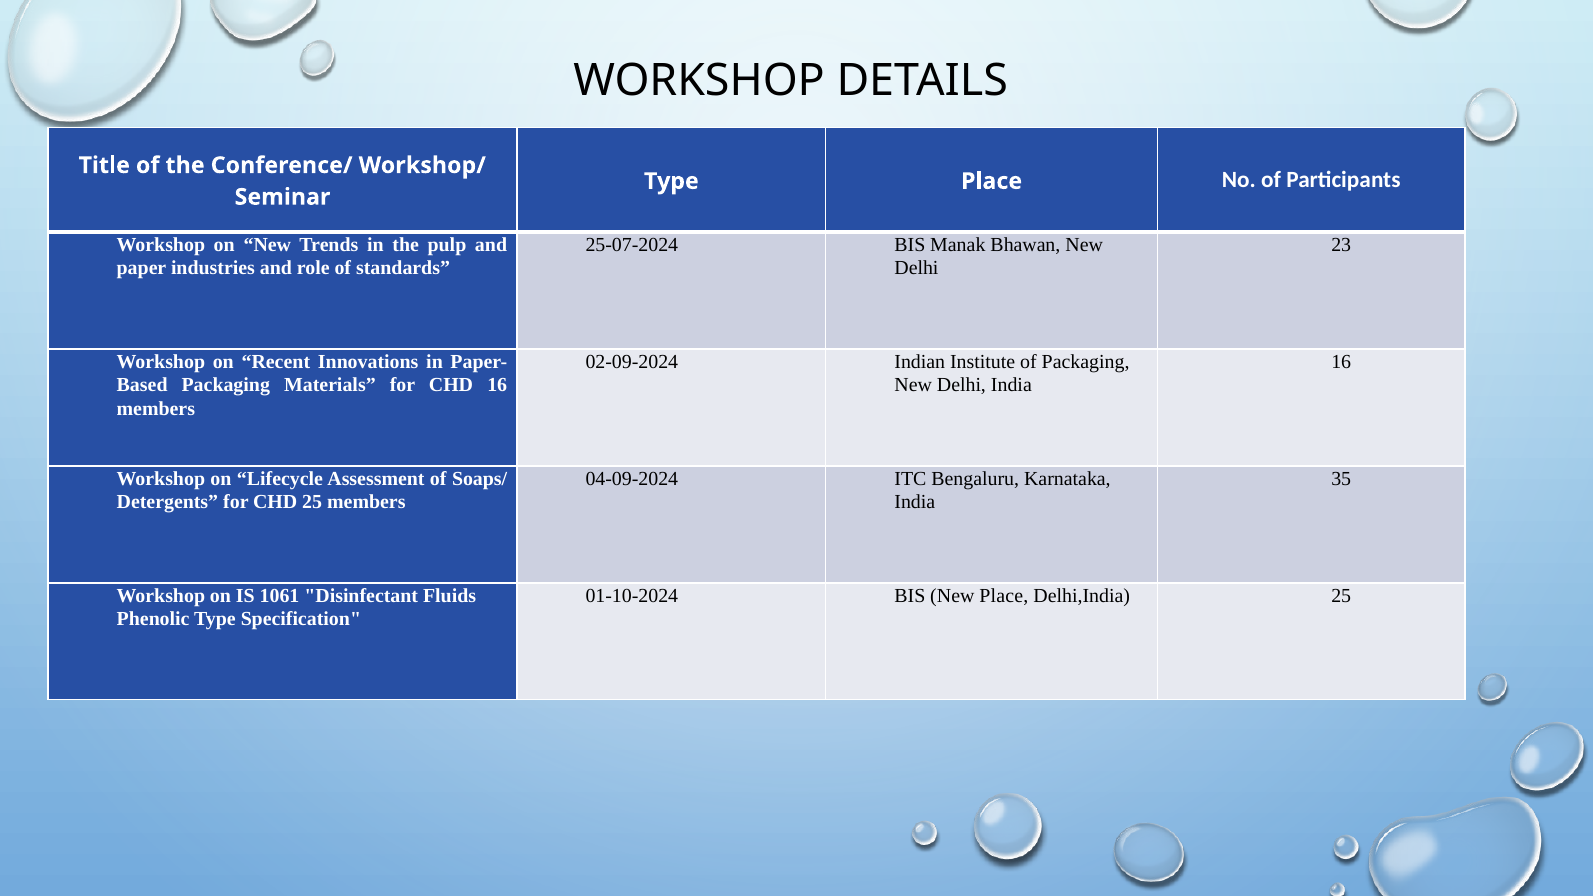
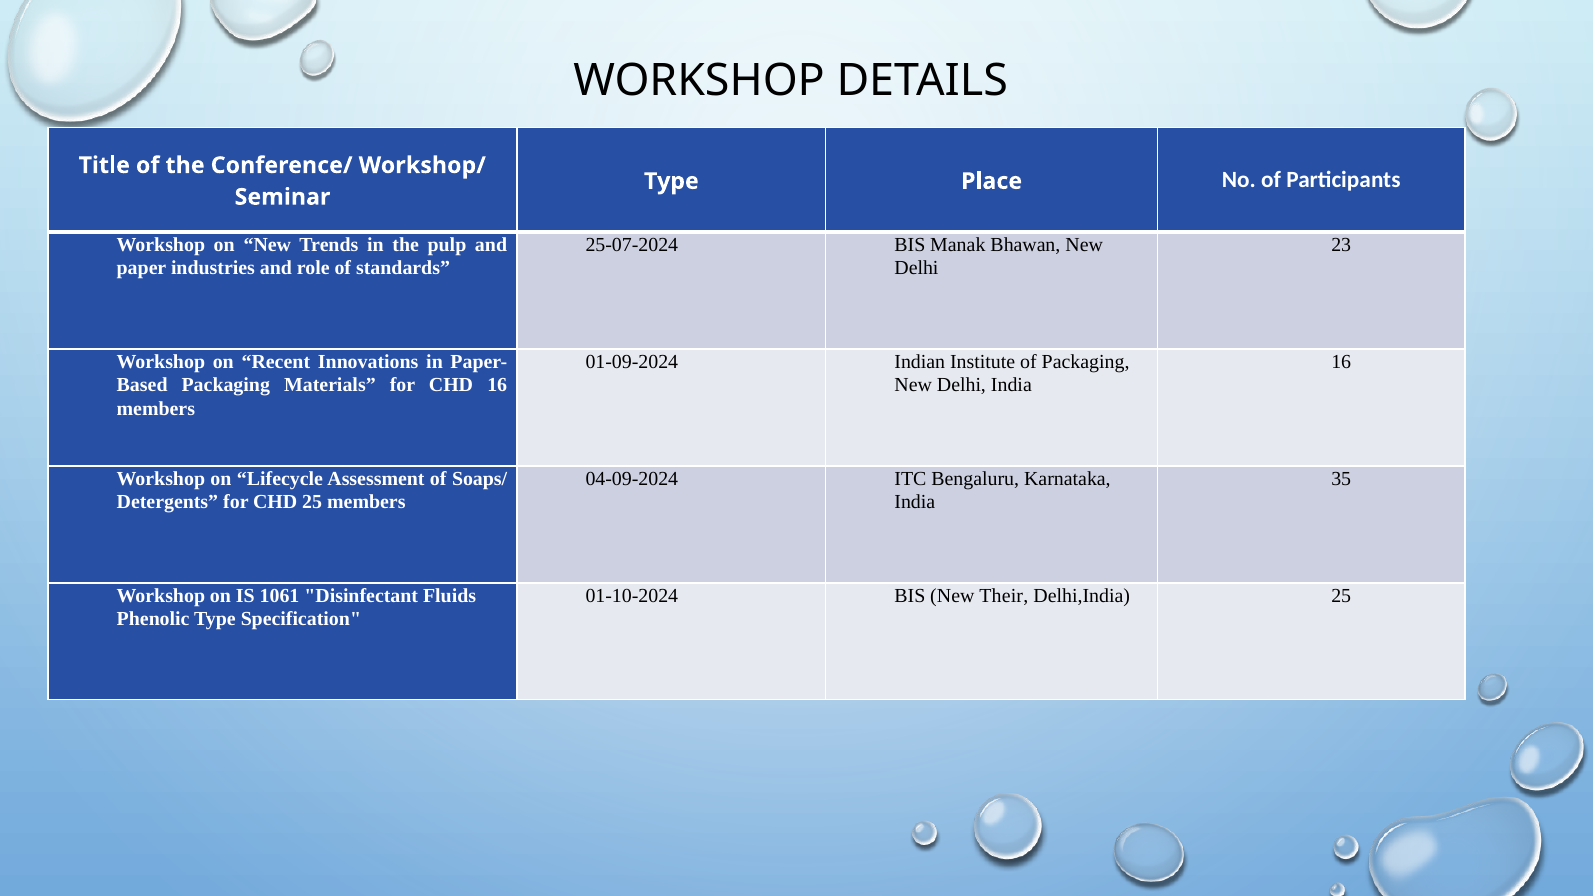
02-09-2024: 02-09-2024 -> 01-09-2024
New Place: Place -> Their
